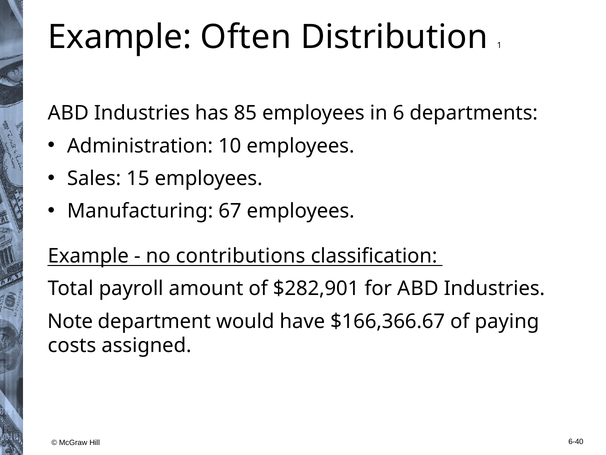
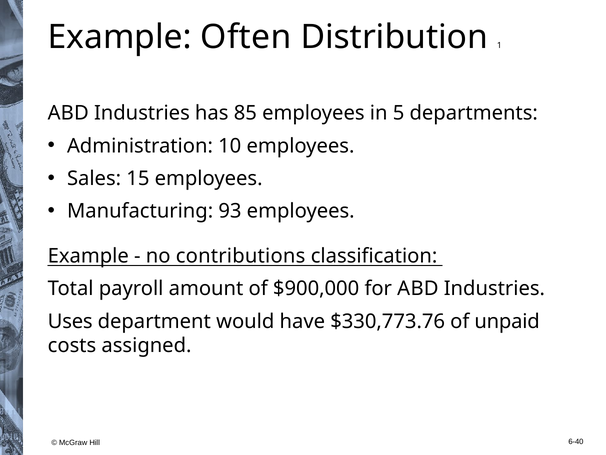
6: 6 -> 5
67: 67 -> 93
$282,901: $282,901 -> $900,000
Note: Note -> Uses
$166,366.67: $166,366.67 -> $330,773.76
paying: paying -> unpaid
